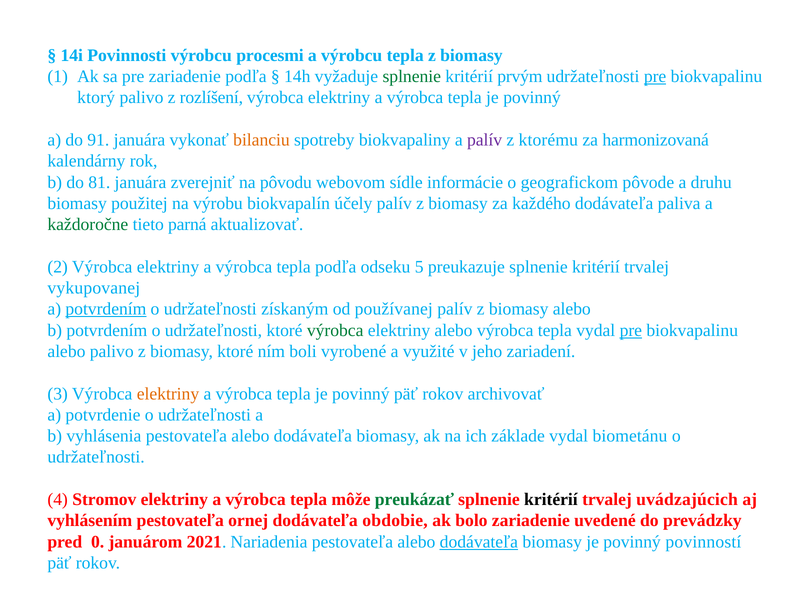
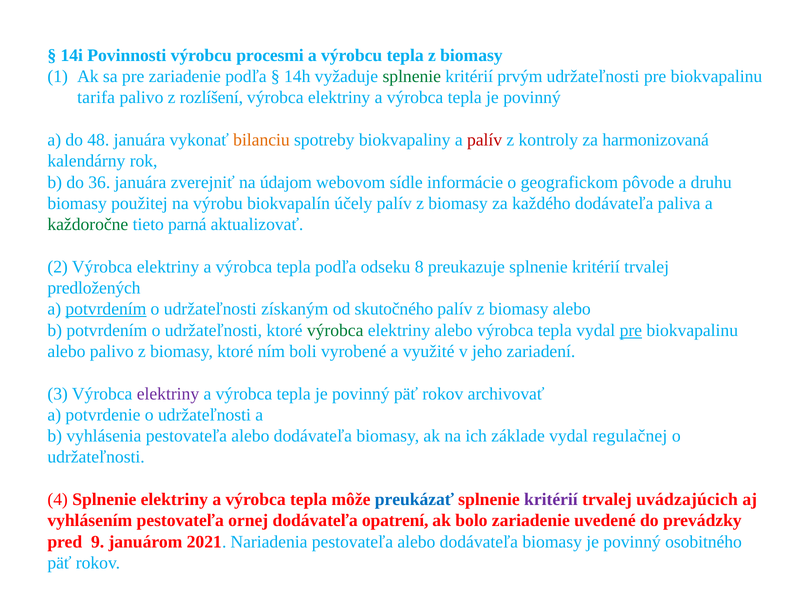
pre at (655, 76) underline: present -> none
ktorý: ktorý -> tarifa
91: 91 -> 48
palív at (485, 140) colour: purple -> red
ktorému: ktorému -> kontroly
81: 81 -> 36
pôvodu: pôvodu -> údajom
5: 5 -> 8
vykupovanej: vykupovanej -> predložených
používanej: používanej -> skutočného
elektriny at (168, 394) colour: orange -> purple
biometánu: biometánu -> regulačnej
4 Stromov: Stromov -> Splnenie
preukázať colour: green -> blue
kritérií at (551, 499) colour: black -> purple
obdobie: obdobie -> opatrení
0: 0 -> 9
dodávateľa at (479, 541) underline: present -> none
povinností: povinností -> osobitného
